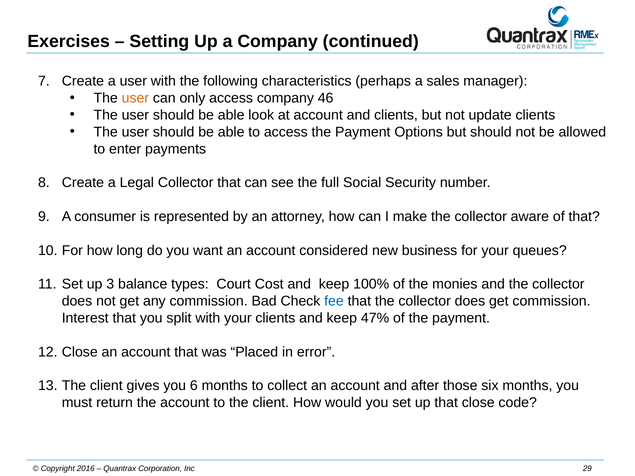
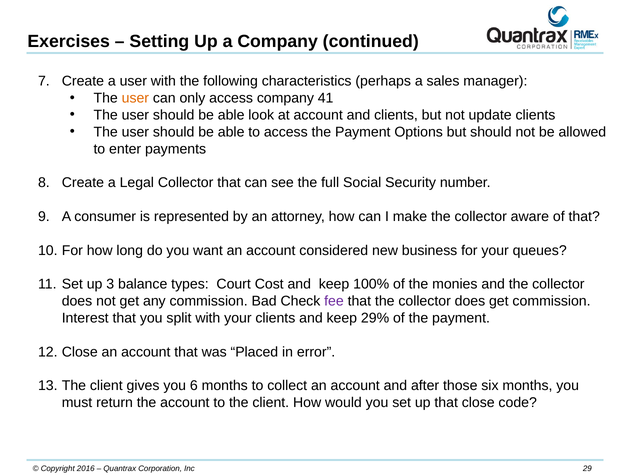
46: 46 -> 41
fee colour: blue -> purple
47%: 47% -> 29%
